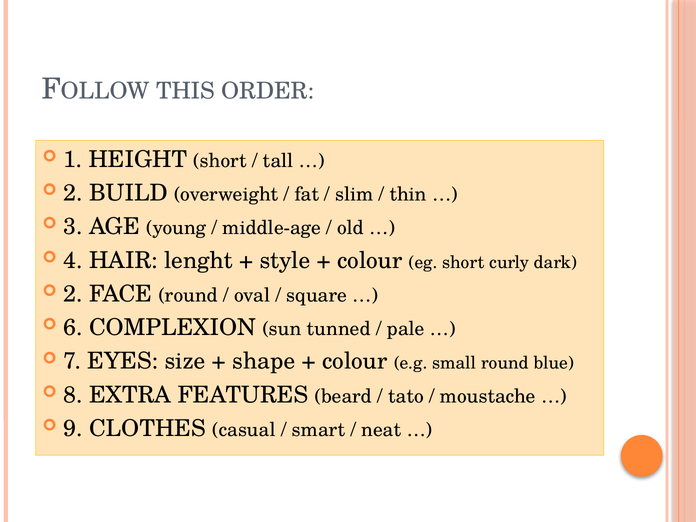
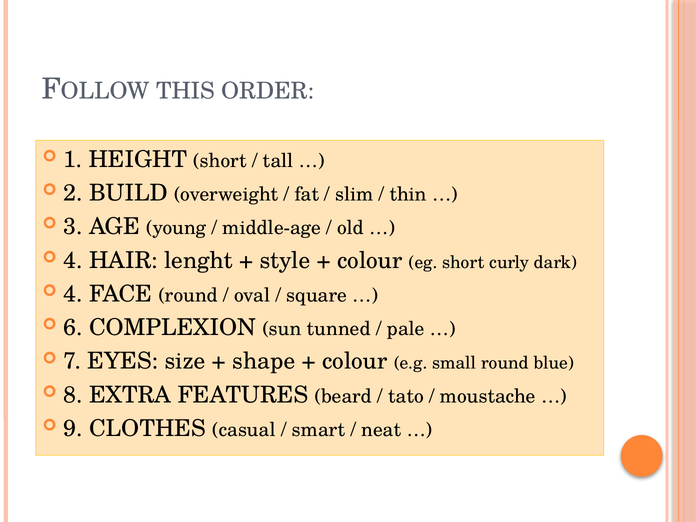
2 at (73, 294): 2 -> 4
